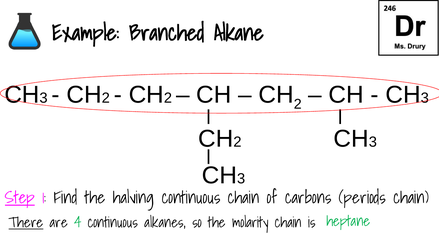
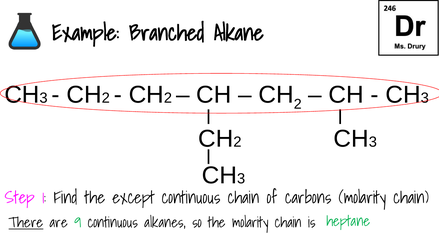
Step underline: present -> none
halving: halving -> except
carbons periods: periods -> molarity
4: 4 -> 9
